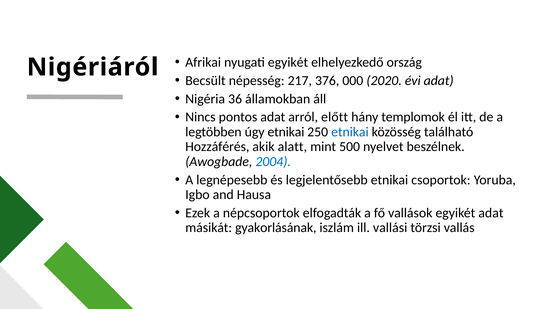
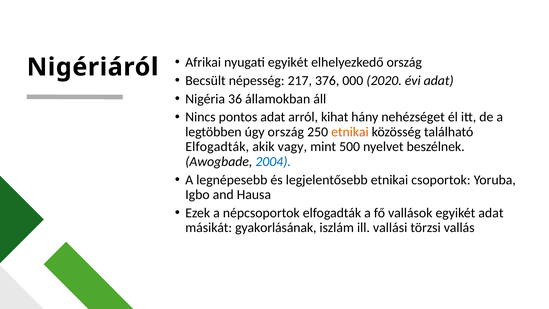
előtt: előtt -> kihat
templomok: templomok -> nehézséget
úgy etnikai: etnikai -> ország
etnikai at (350, 132) colour: blue -> orange
Hozzáférés at (217, 147): Hozzáférés -> Elfogadták
alatt: alatt -> vagy
